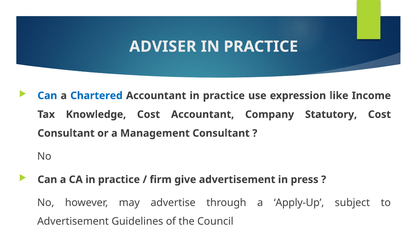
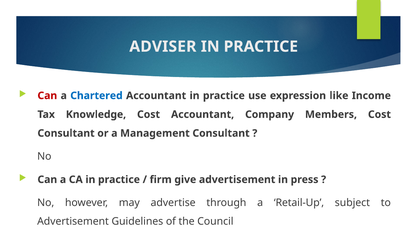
Can at (47, 95) colour: blue -> red
Statutory: Statutory -> Members
Apply-Up: Apply-Up -> Retail-Up
